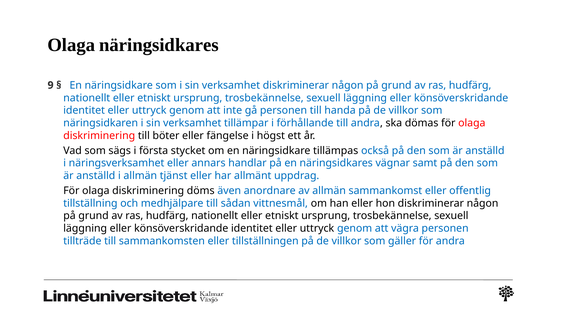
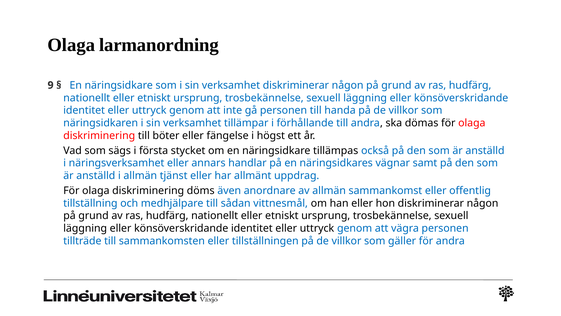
Olaga näringsidkares: näringsidkares -> larmanordning
